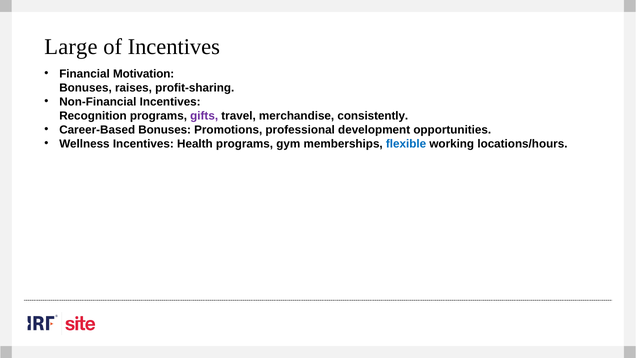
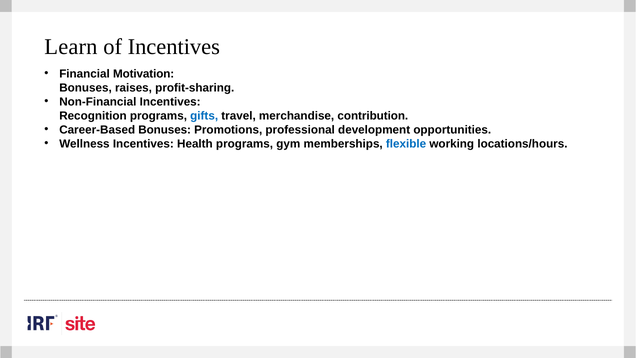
Large: Large -> Learn
gifts colour: purple -> blue
consistently: consistently -> contribution
